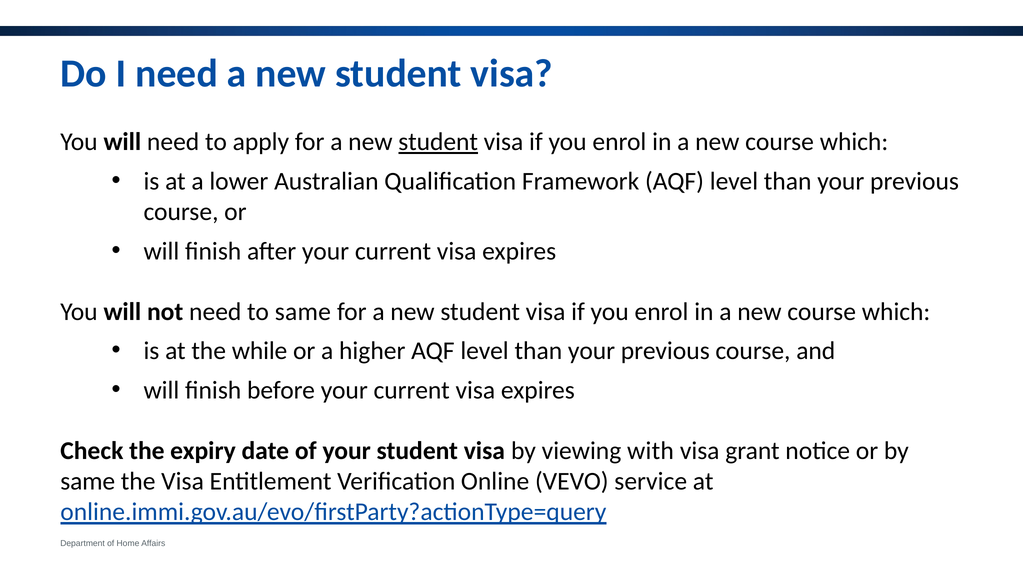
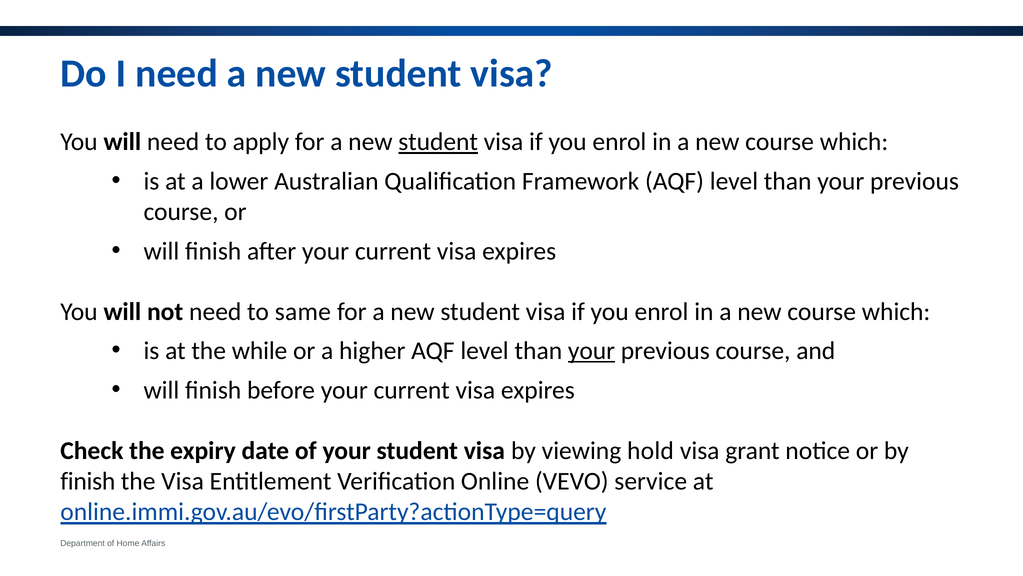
your at (592, 351) underline: none -> present
with: with -> hold
same at (88, 481): same -> finish
